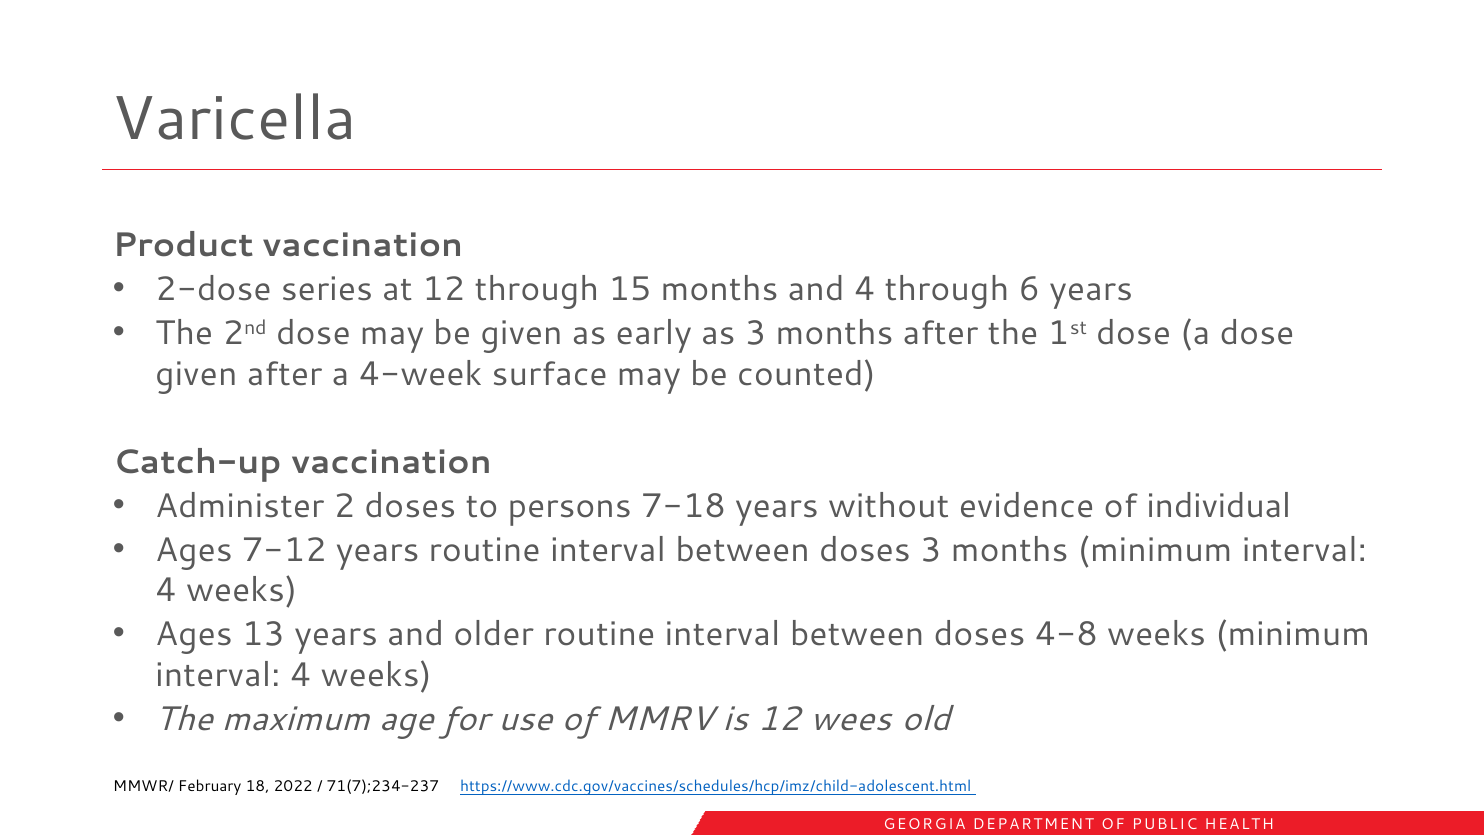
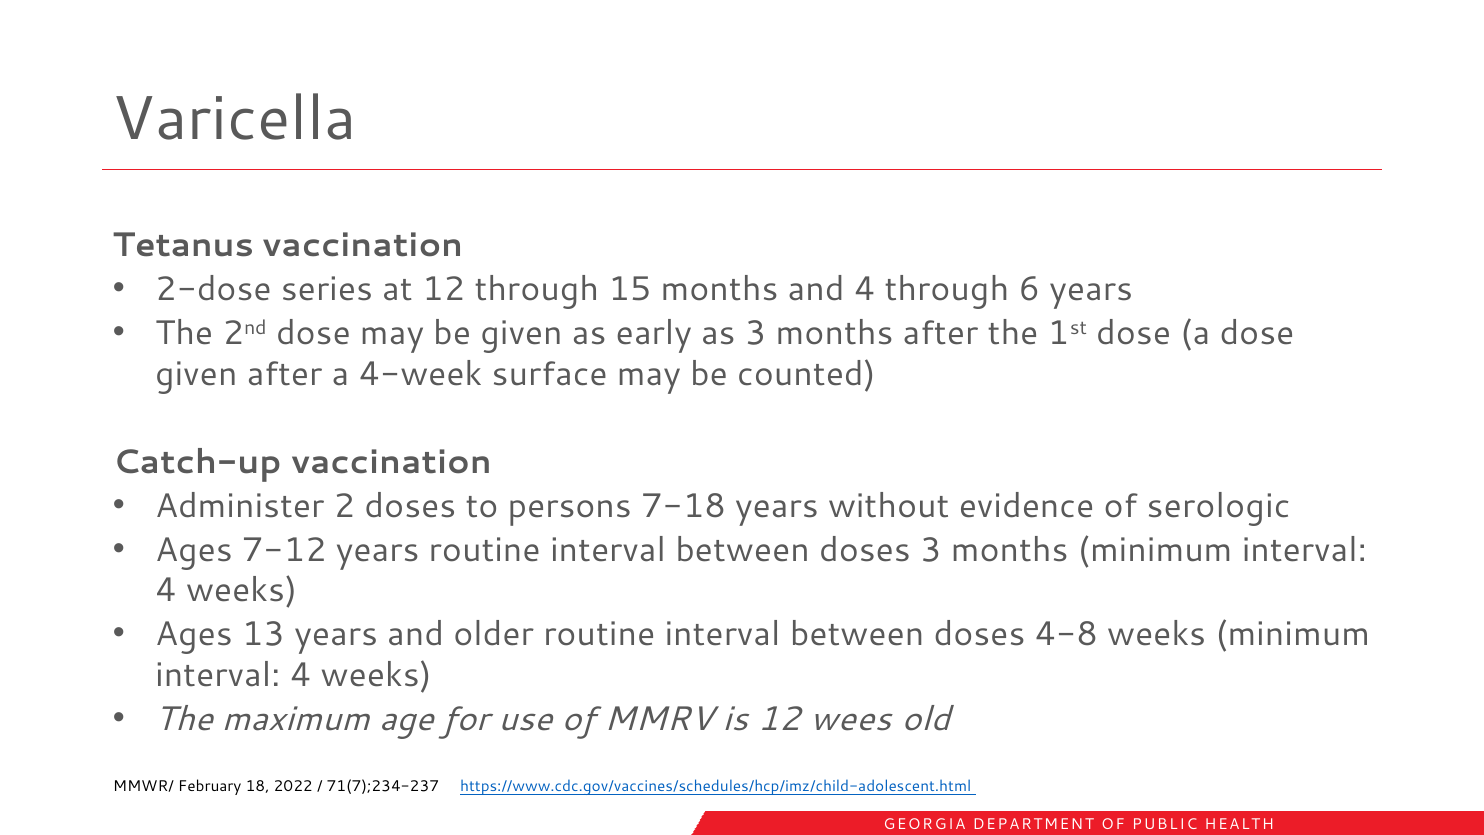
Product: Product -> Tetanus
individual: individual -> serologic
